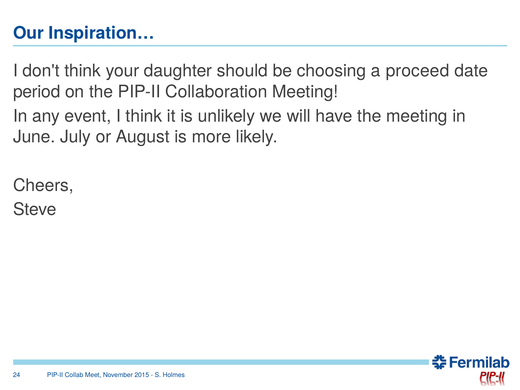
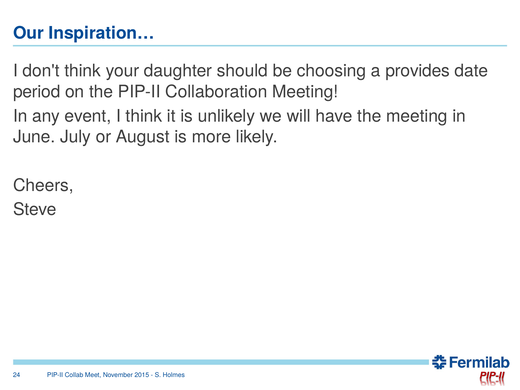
proceed: proceed -> provides
